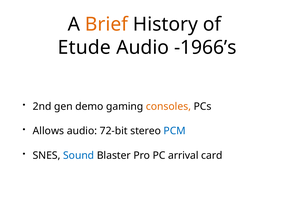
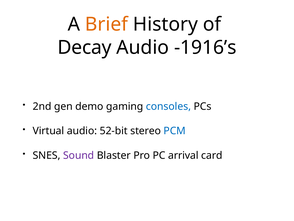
Etude: Etude -> Decay
-1966’s: -1966’s -> -1916’s
consoles colour: orange -> blue
Allows: Allows -> Virtual
72-bit: 72-bit -> 52-bit
Sound colour: blue -> purple
